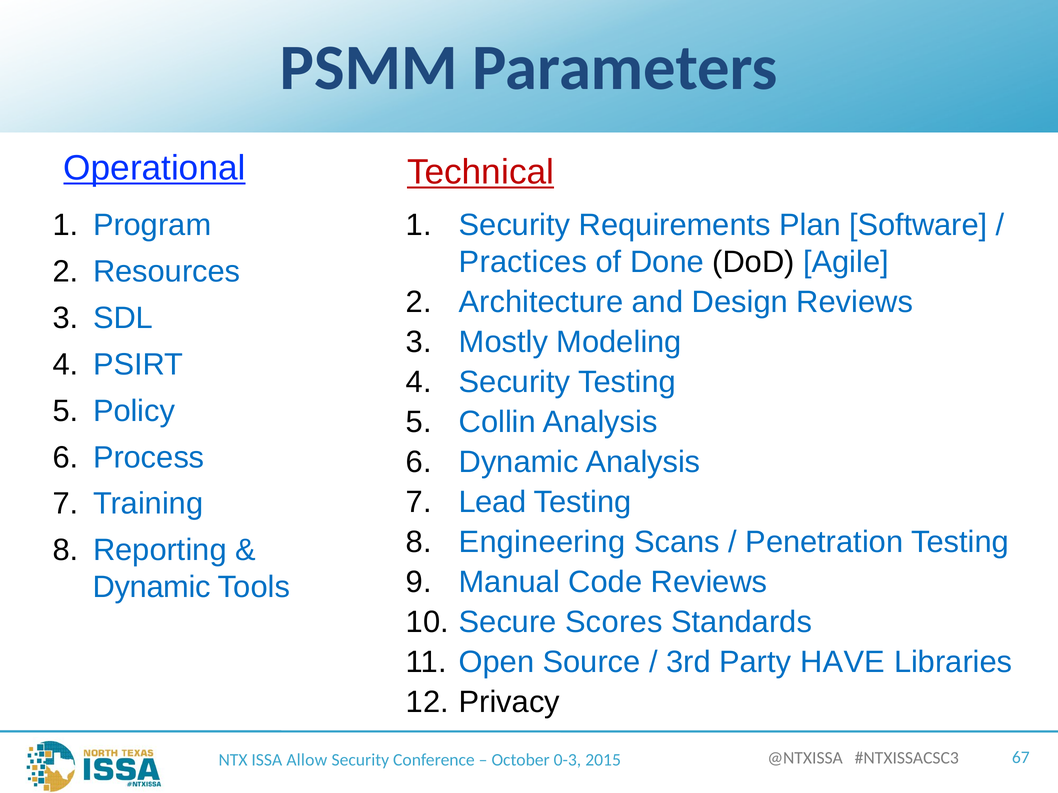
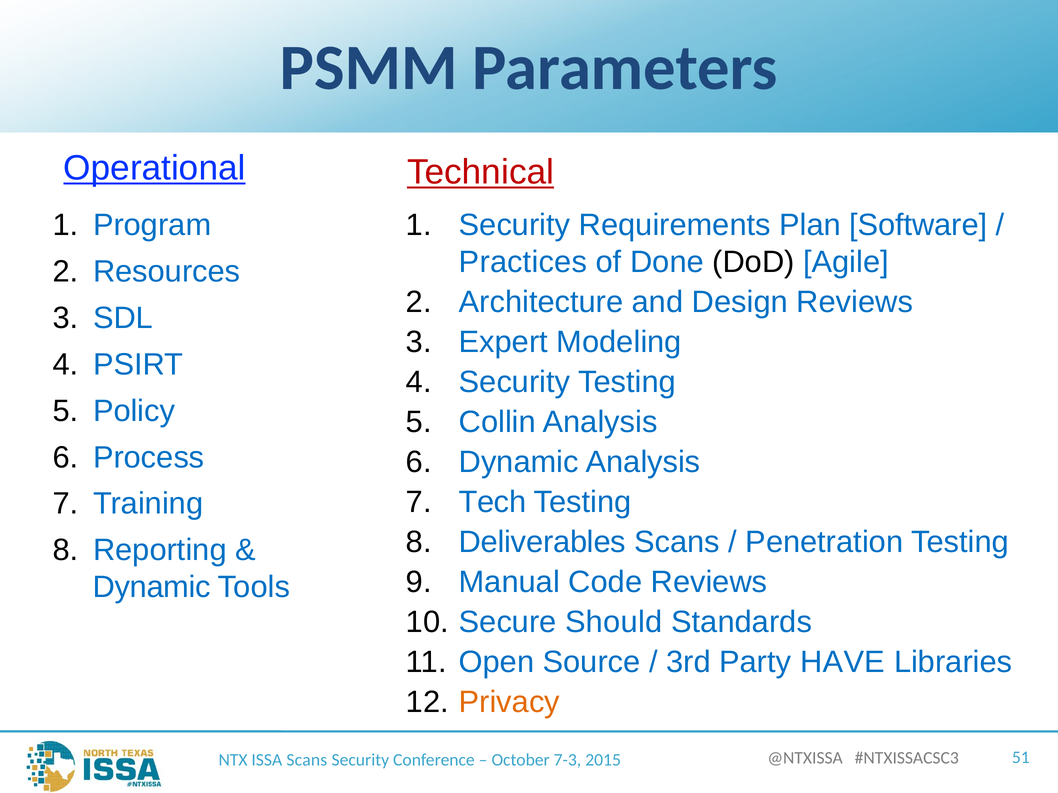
Mostly: Mostly -> Expert
Lead: Lead -> Tech
Engineering: Engineering -> Deliverables
Scores: Scores -> Should
Privacy colour: black -> orange
67: 67 -> 51
ISSA Allow: Allow -> Scans
0-3: 0-3 -> 7-3
